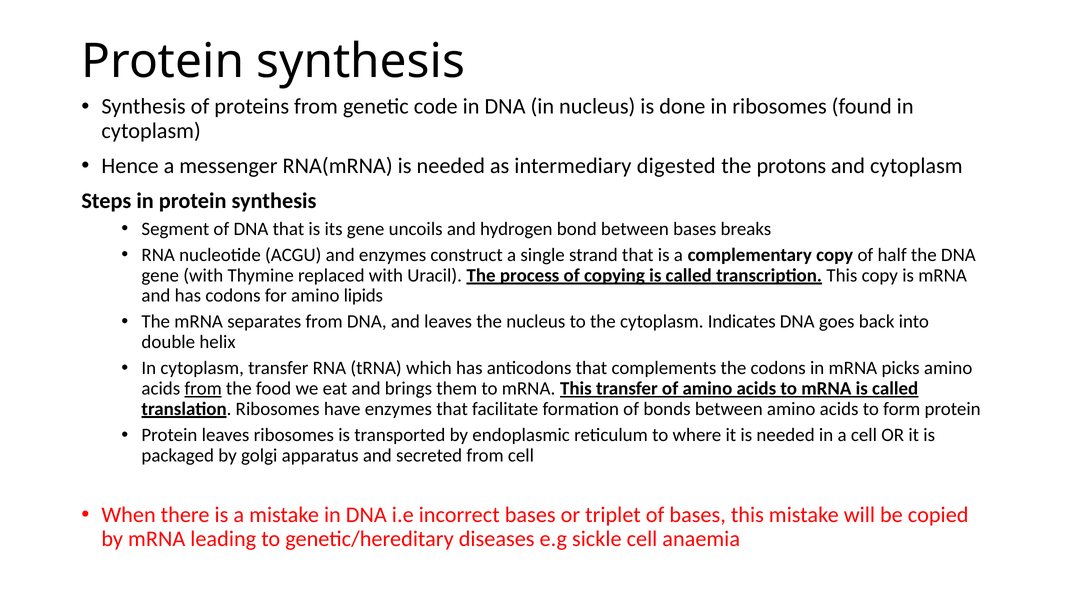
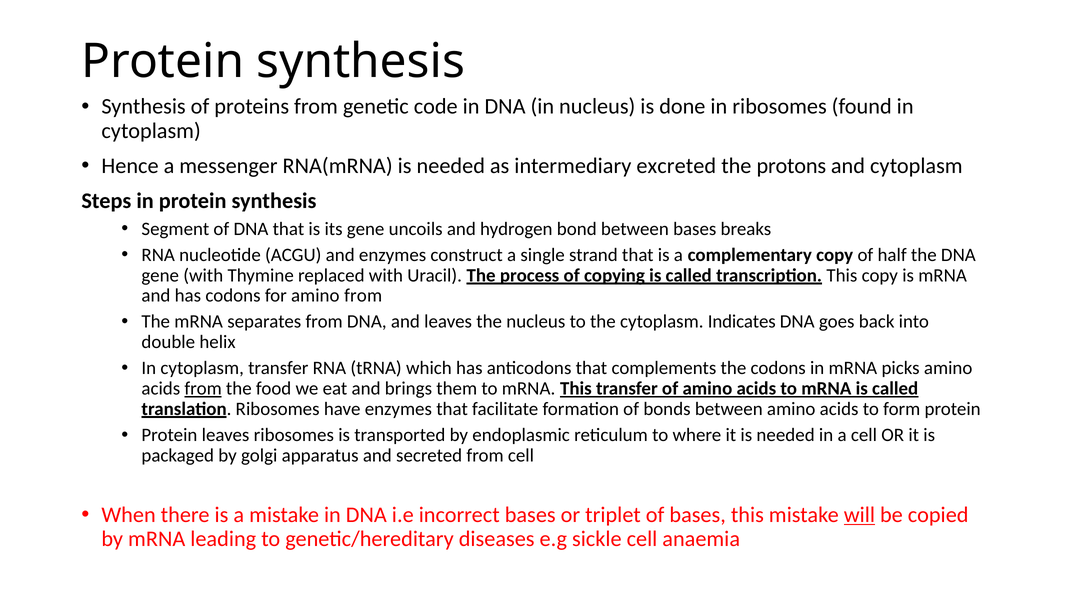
digested: digested -> excreted
amino lipids: lipids -> from
will underline: none -> present
